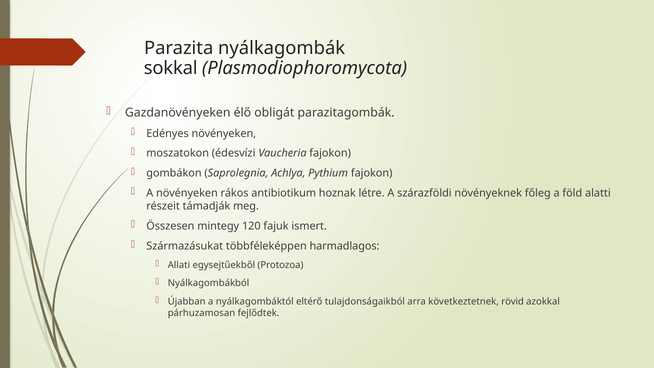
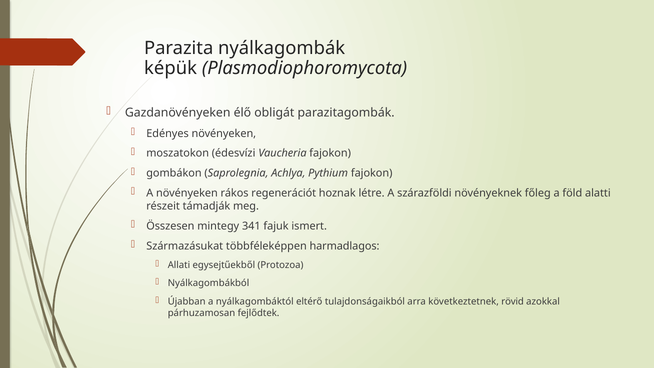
sokkal: sokkal -> képük
antibiotikum: antibiotikum -> regenerációt
120: 120 -> 341
